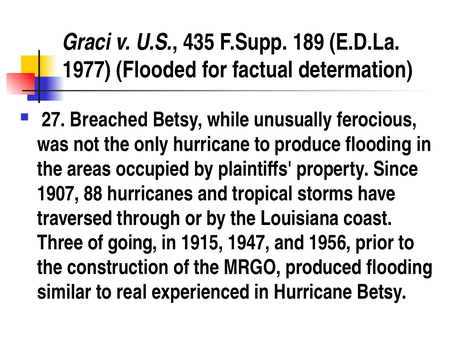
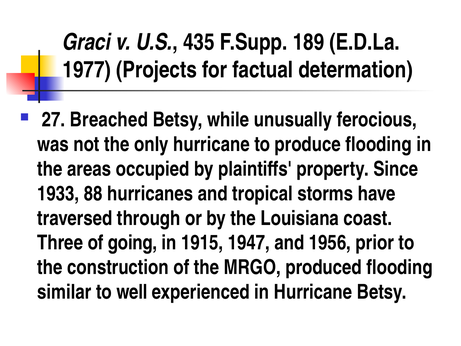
Flooded: Flooded -> Projects
1907: 1907 -> 1933
real: real -> well
